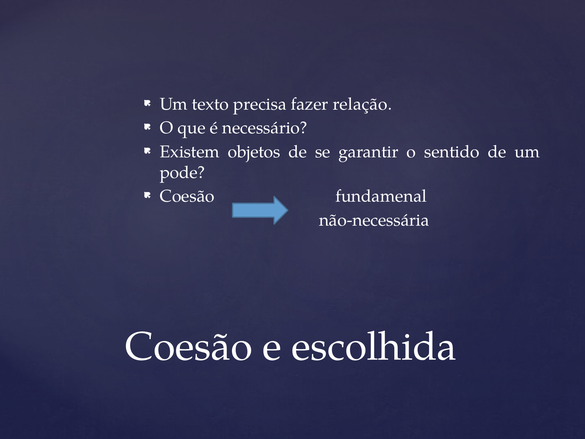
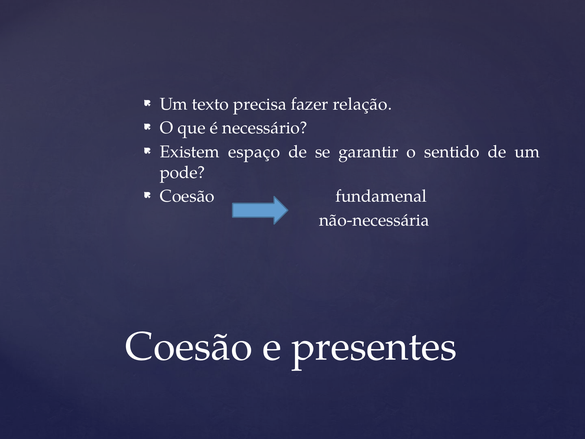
objetos: objetos -> espaço
escolhida: escolhida -> presentes
